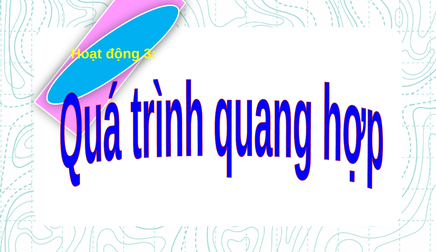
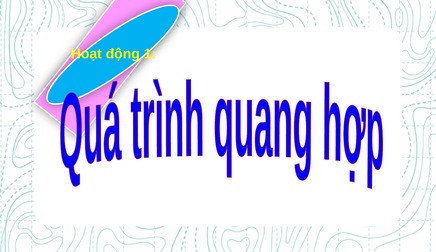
3: 3 -> 1
